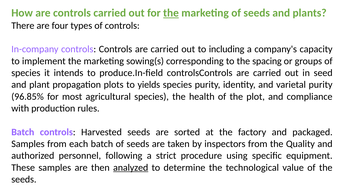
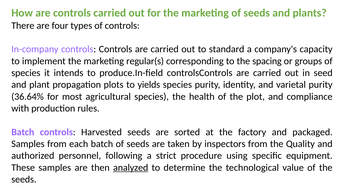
the at (171, 13) underline: present -> none
including: including -> standard
sowing(s: sowing(s -> regular(s
96.85%: 96.85% -> 36.64%
